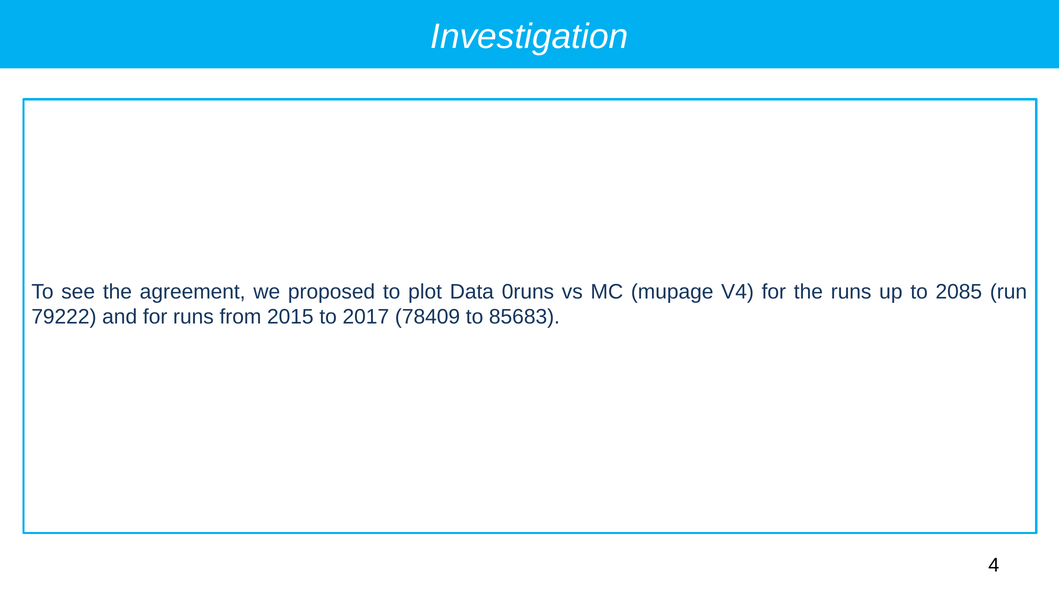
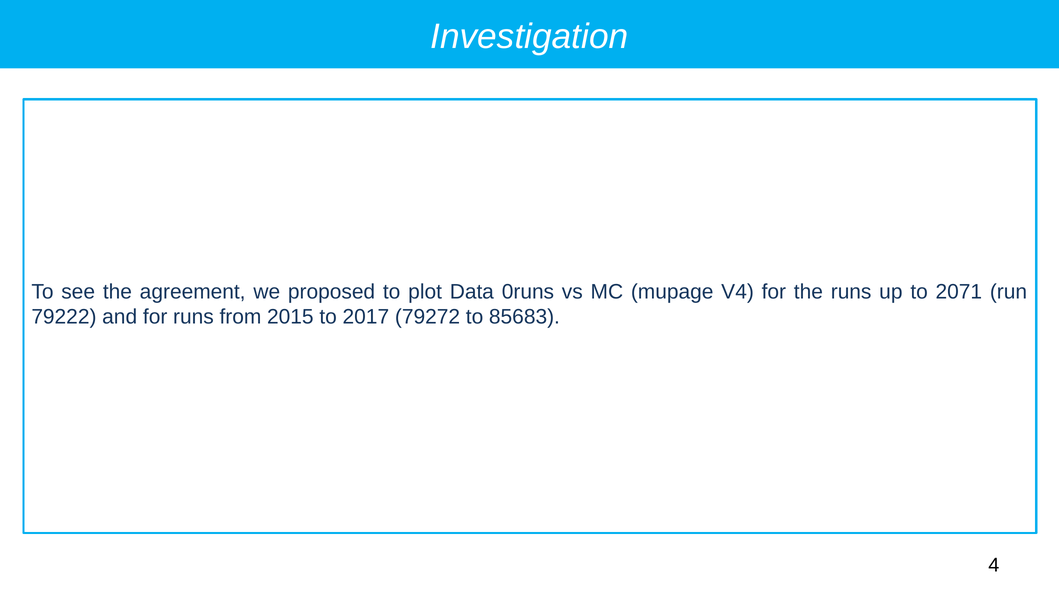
2085: 2085 -> 2071
78409: 78409 -> 79272
